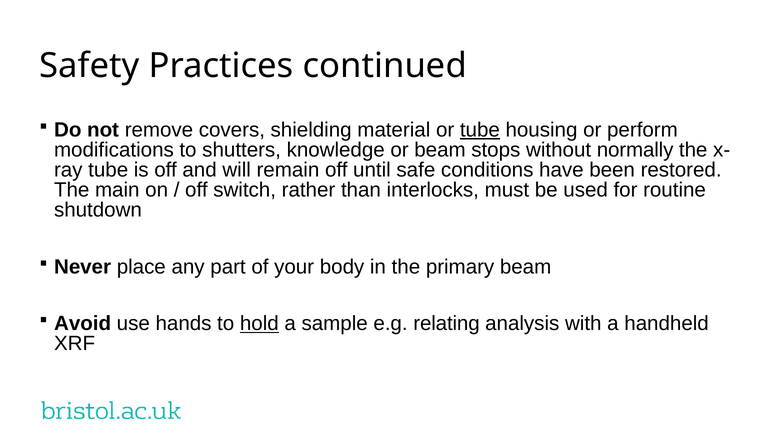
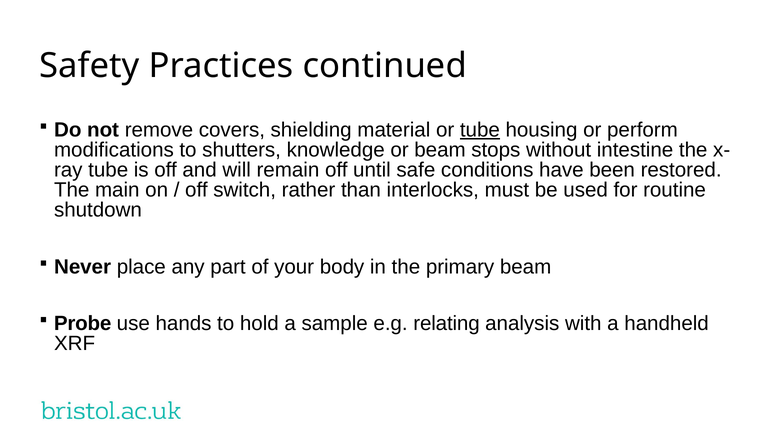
normally: normally -> intestine
Avoid: Avoid -> Probe
hold underline: present -> none
